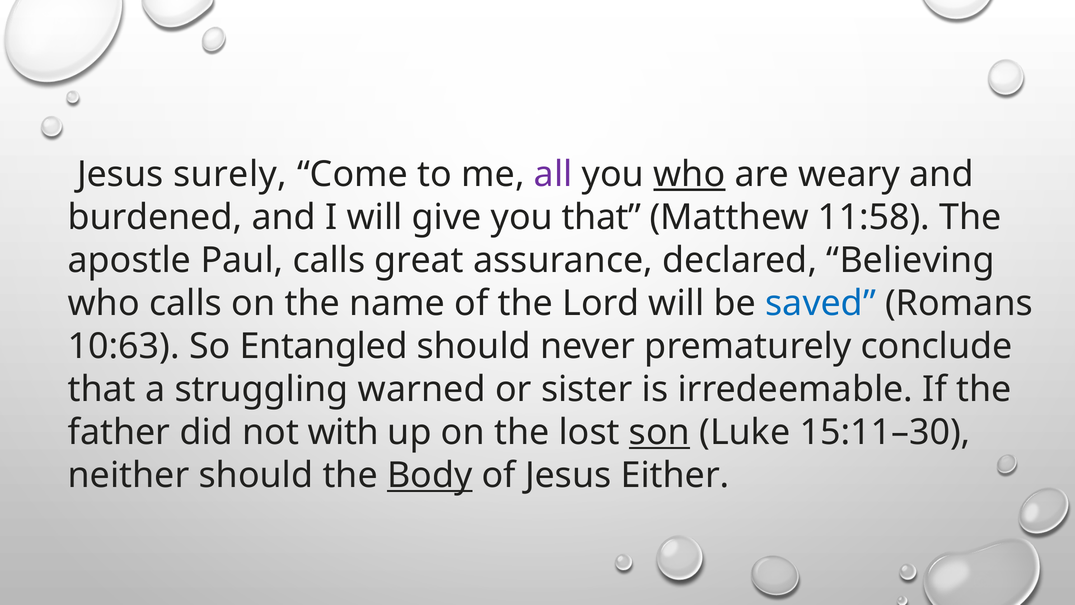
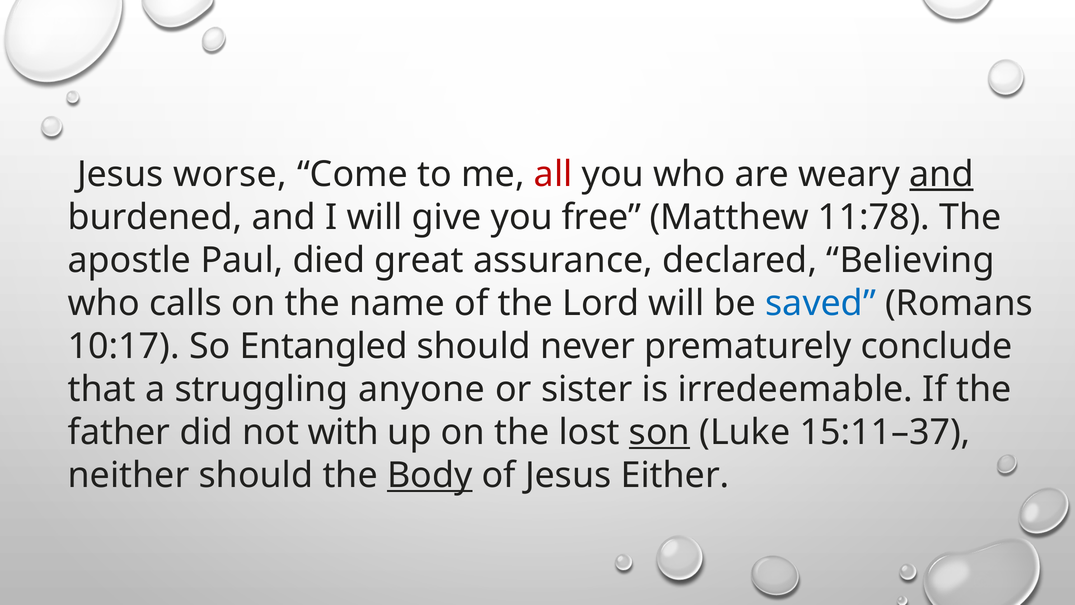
surely: surely -> worse
all colour: purple -> red
who at (689, 174) underline: present -> none
and at (941, 174) underline: none -> present
you that: that -> free
11:58: 11:58 -> 11:78
Paul calls: calls -> died
10:63: 10:63 -> 10:17
warned: warned -> anyone
15:11–30: 15:11–30 -> 15:11–37
